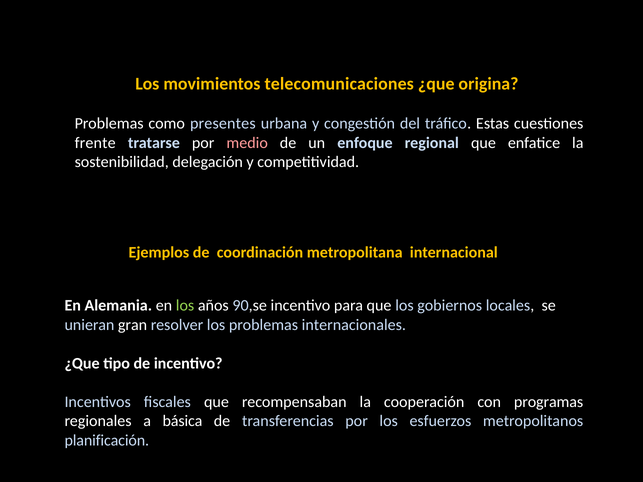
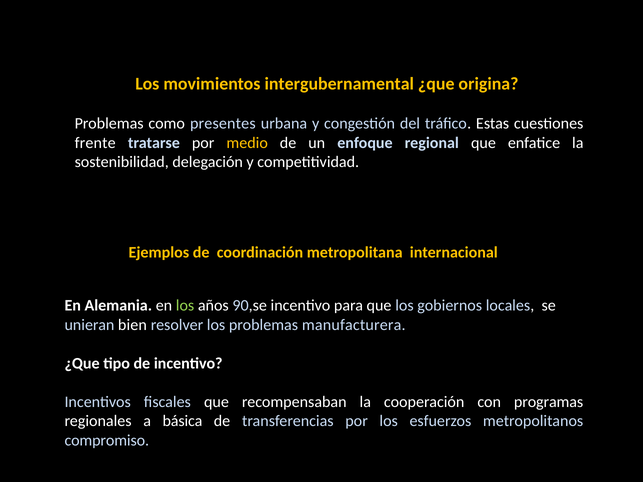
telecomunicaciones: telecomunicaciones -> intergubernamental
medio colour: pink -> yellow
gran: gran -> bien
internacionales: internacionales -> manufacturera
planificación: planificación -> compromiso
